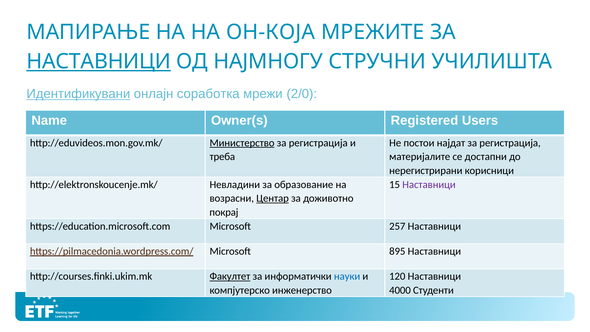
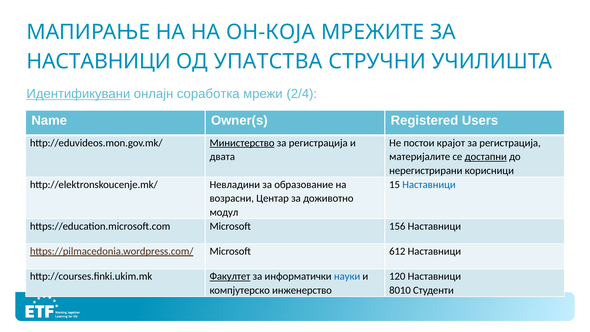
НАСТАВНИЦИ at (99, 61) underline: present -> none
НАЈМНОГУ: НАЈМНОГУ -> УПАТСТВА
2/0: 2/0 -> 2/4
најдат: најдат -> крајот
треба: треба -> двата
достапни underline: none -> present
Наставници at (429, 184) colour: purple -> blue
Центар underline: present -> none
покрај: покрај -> модул
257: 257 -> 156
895: 895 -> 612
4000: 4000 -> 8010
